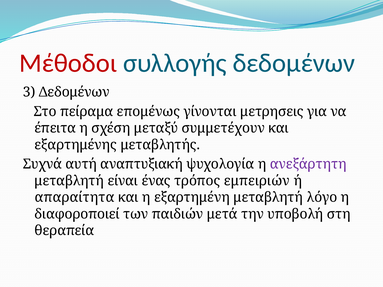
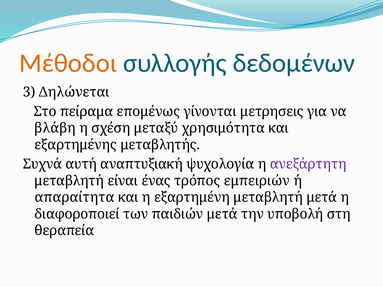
Μέθοδοι colour: red -> orange
3 Δεδομένων: Δεδομένων -> Δηλώνεται
έπειτα: έπειτα -> βλάβη
συμμετέχουν: συμμετέχουν -> χρησιμότητα
μεταβλητή λόγο: λόγο -> μετά
